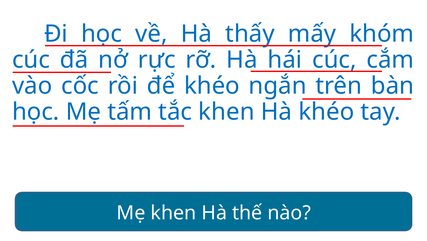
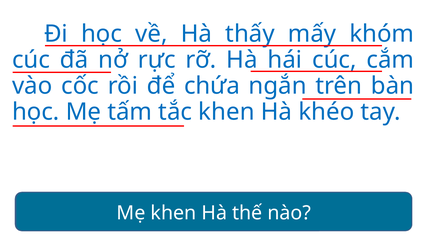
để khéo: khéo -> chứa
